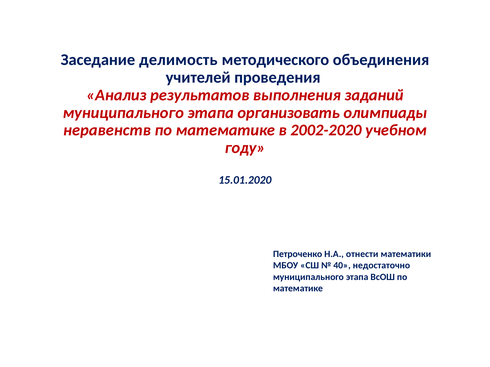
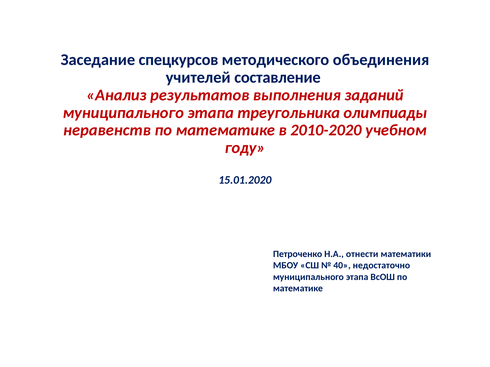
делимость: делимость -> спецкурсов
проведения: проведения -> составление
организовать: организовать -> треугольника
2002-2020: 2002-2020 -> 2010-2020
